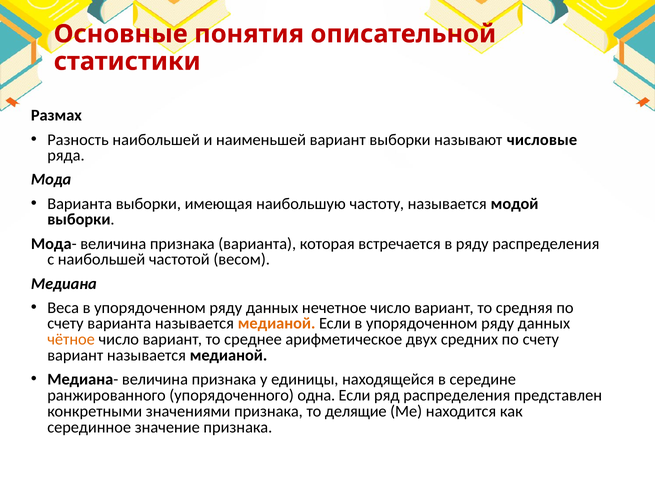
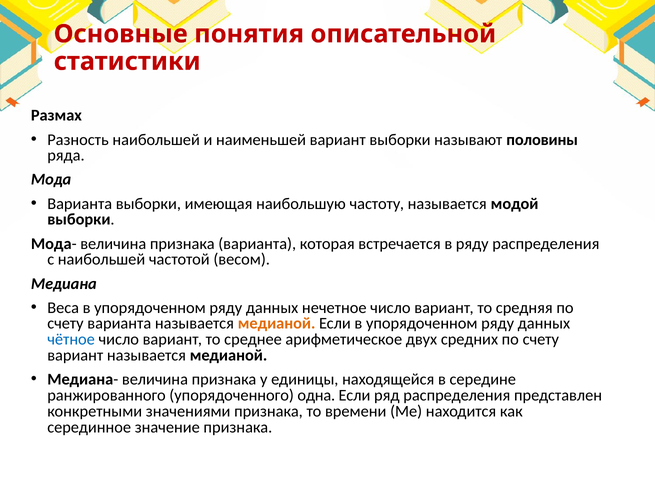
числовые: числовые -> половины
чётное colour: orange -> blue
делящие: делящие -> времени
